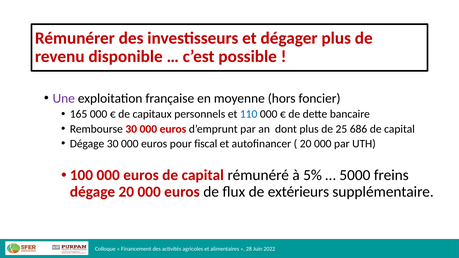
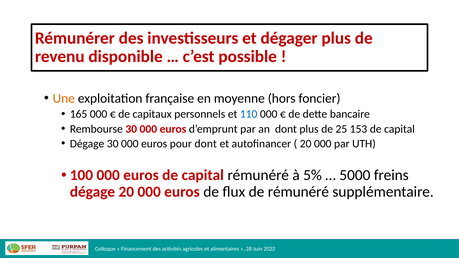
Une colour: purple -> orange
686: 686 -> 153
pour fiscal: fiscal -> dont
de extérieurs: extérieurs -> rémunéré
